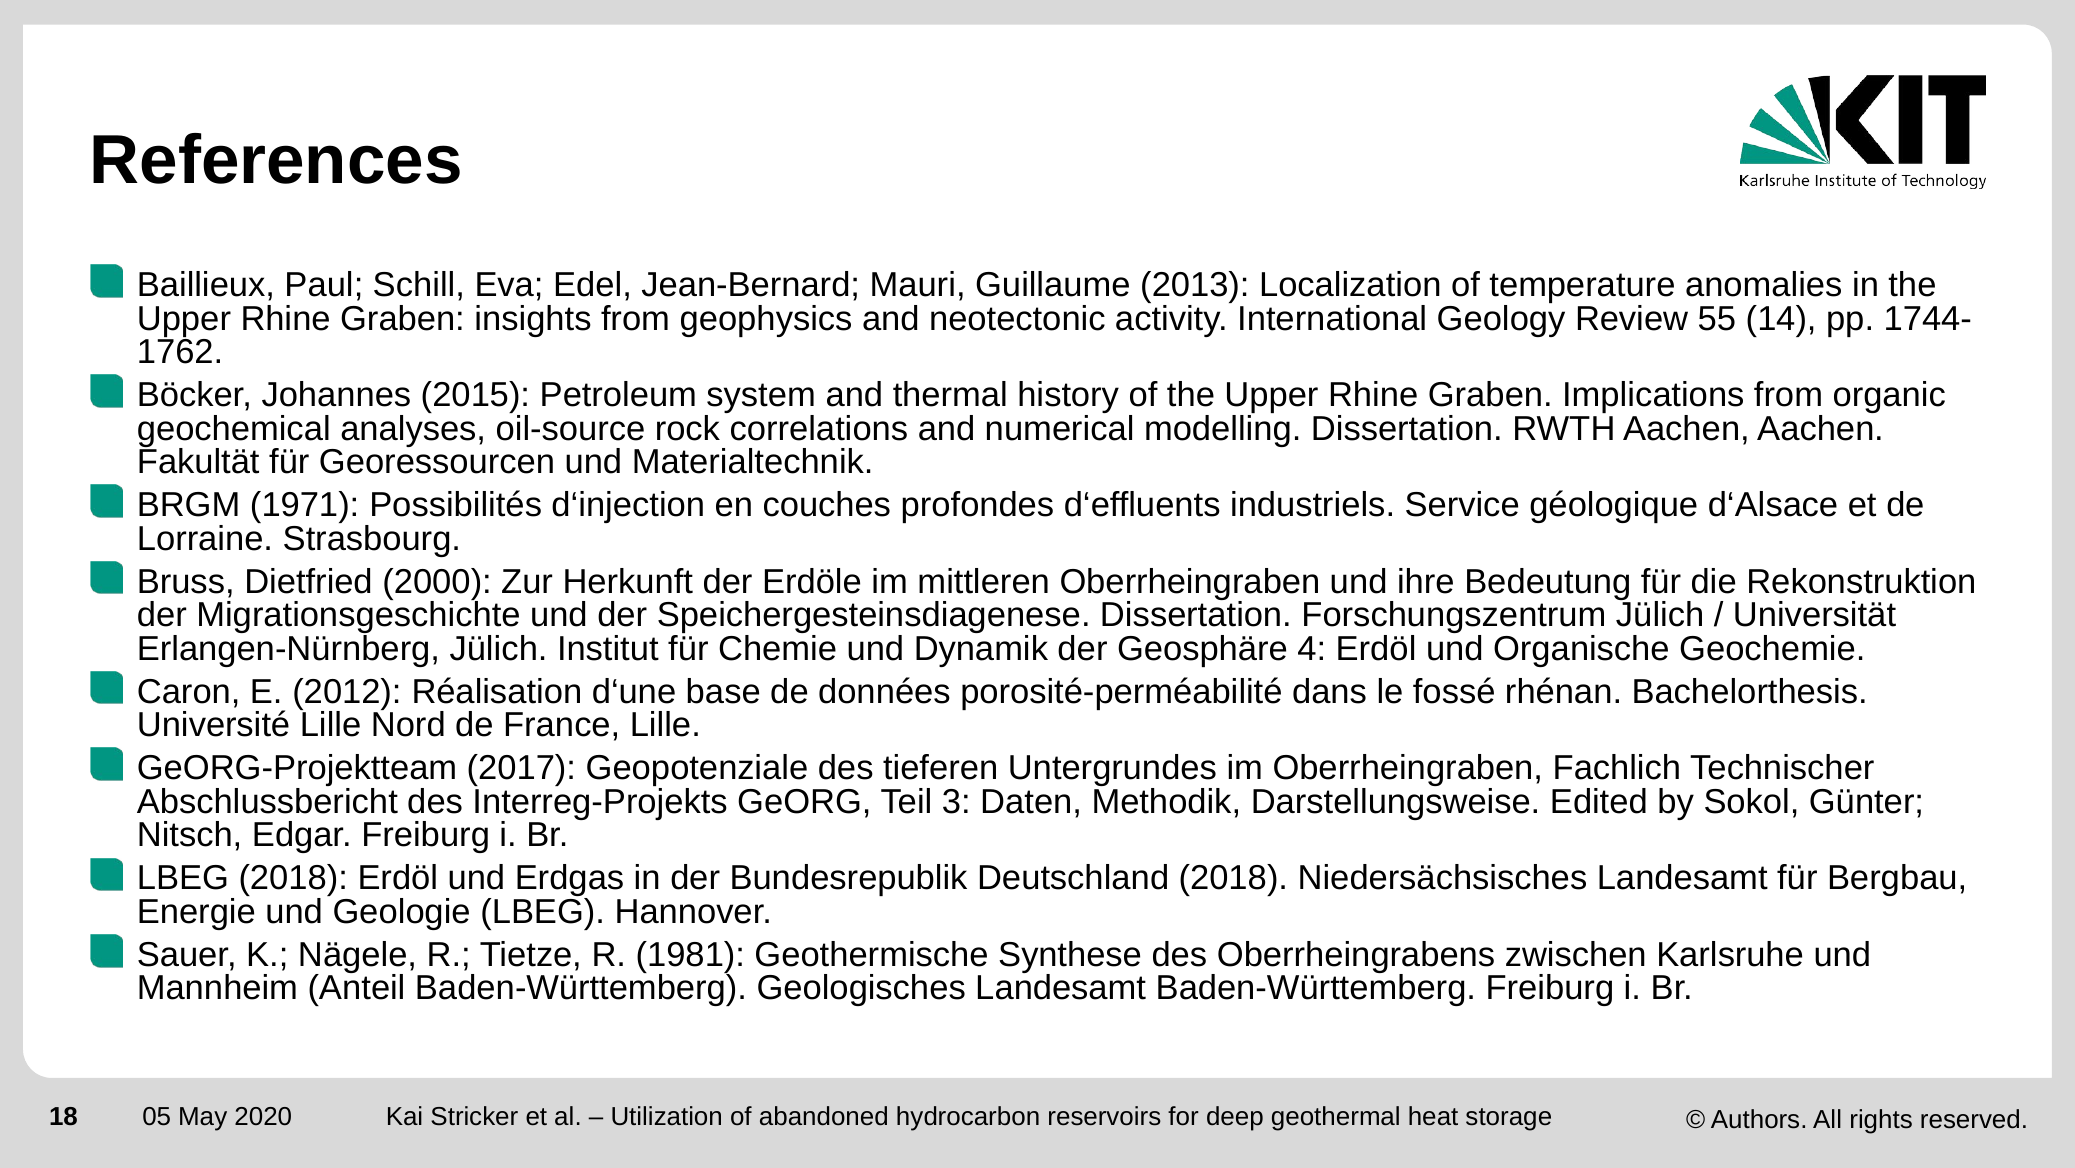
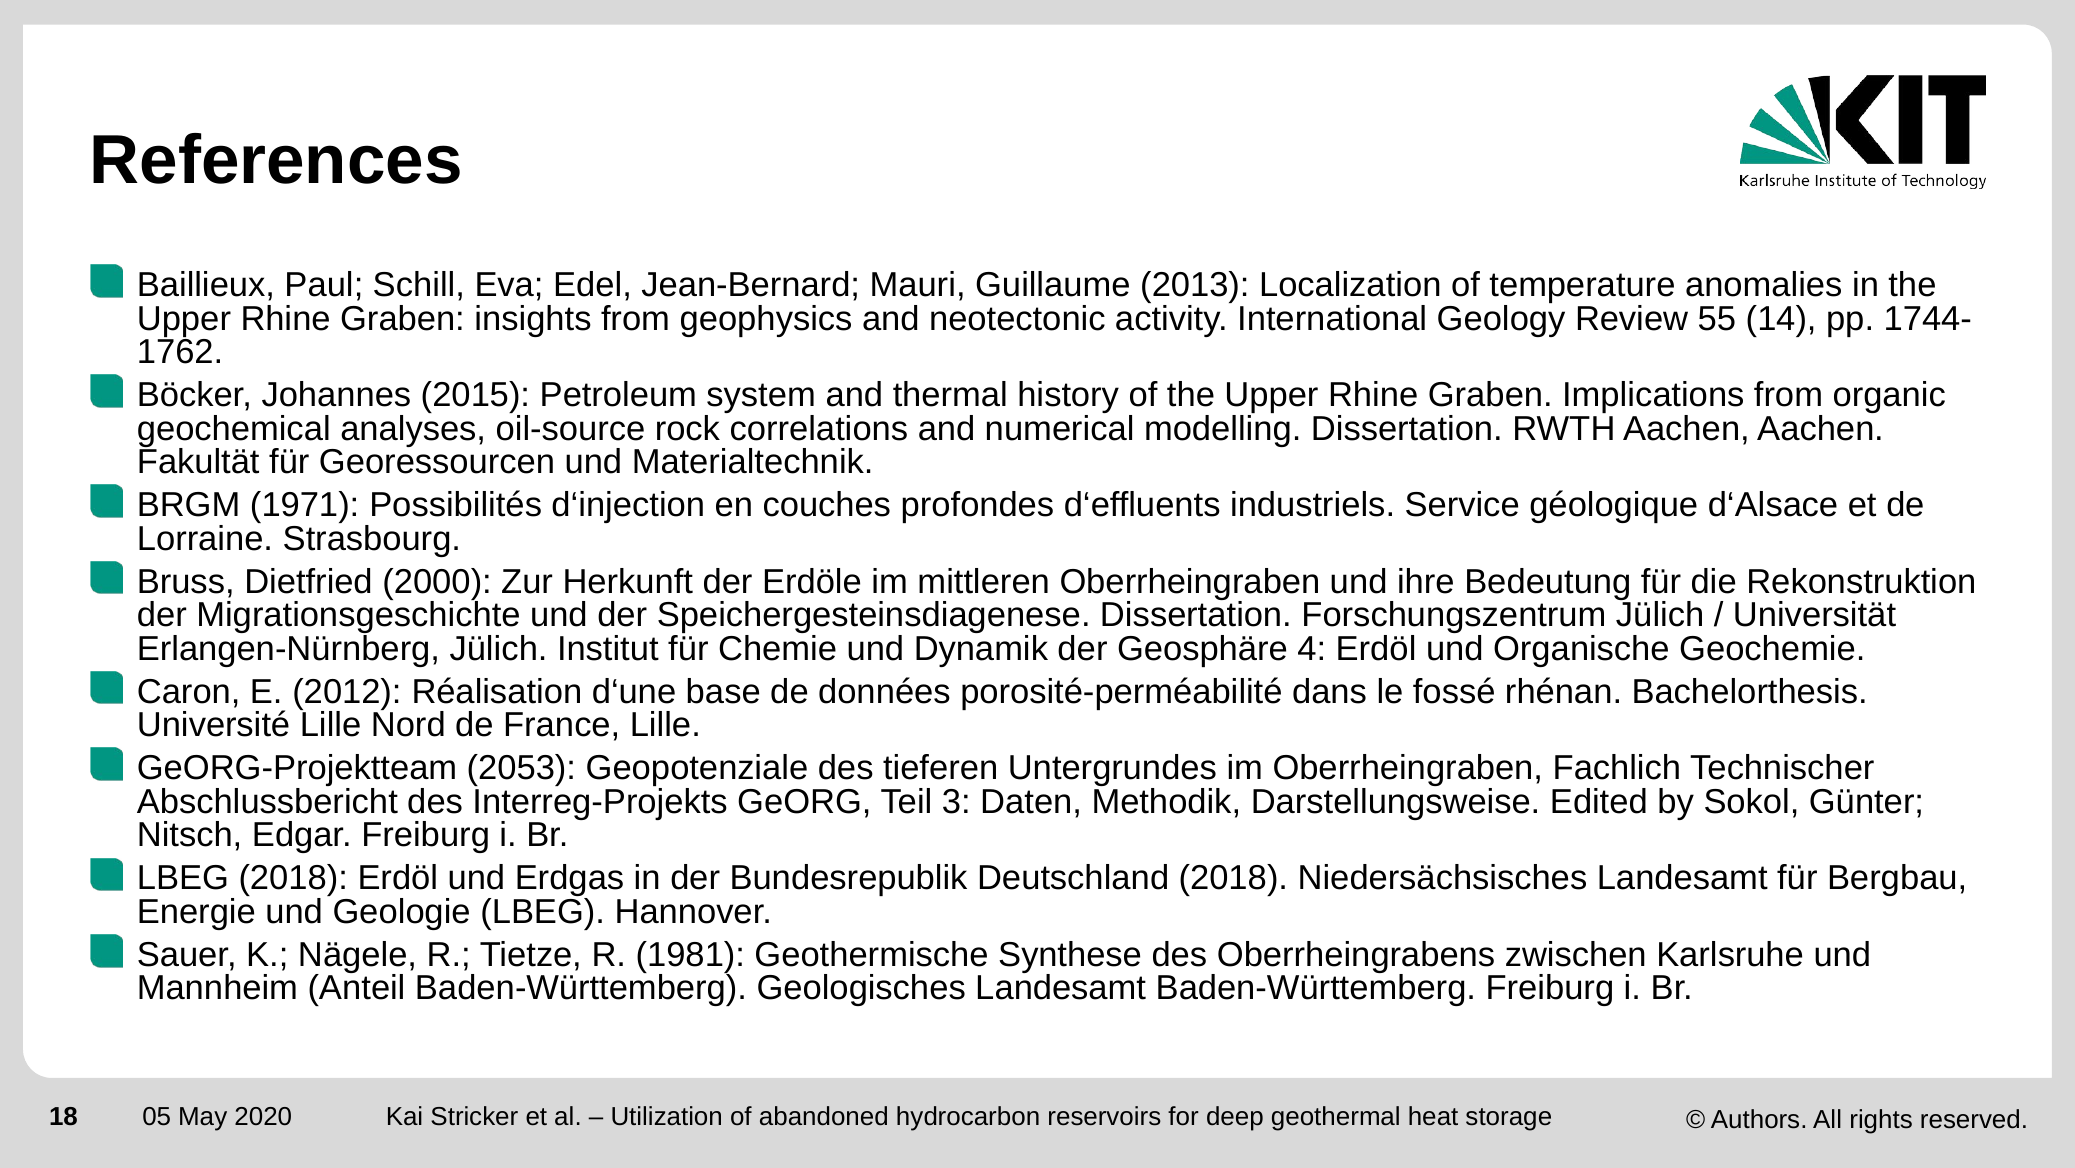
2017: 2017 -> 2053
